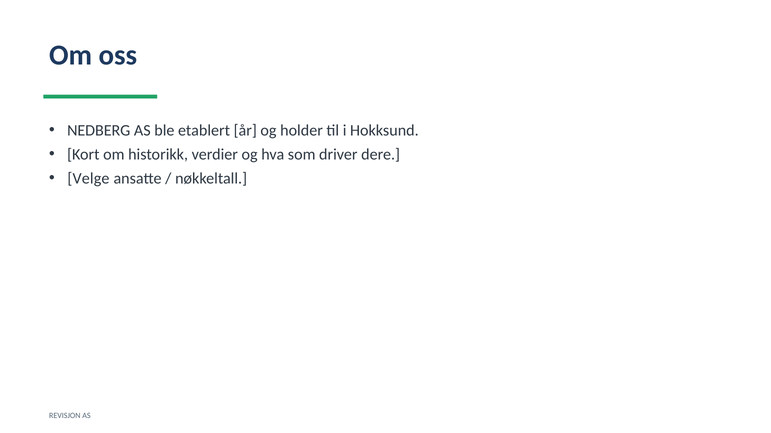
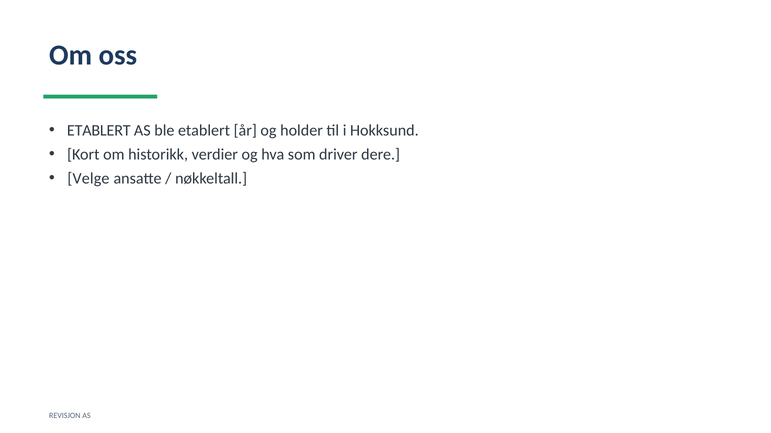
NEDBERG at (99, 131): NEDBERG -> ETABLERT
